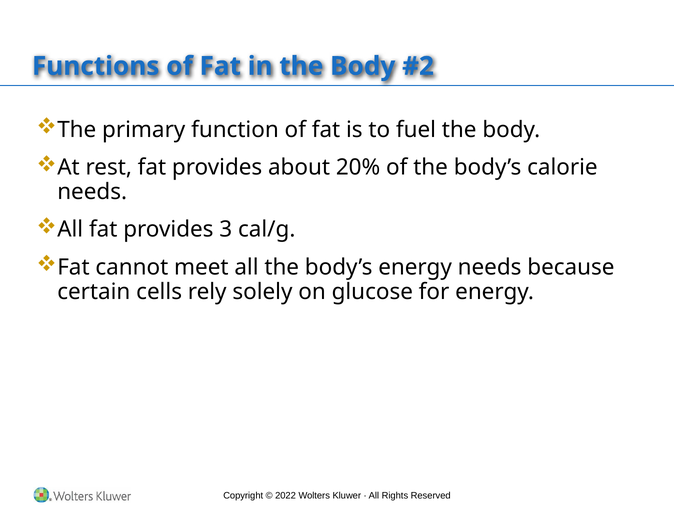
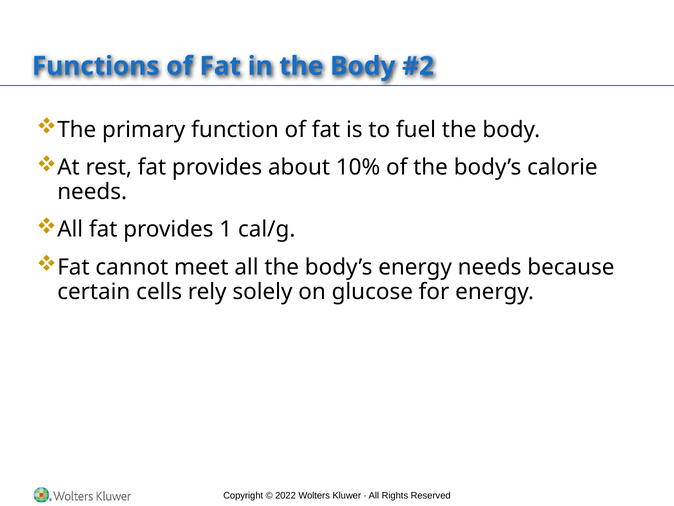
20%: 20% -> 10%
3: 3 -> 1
